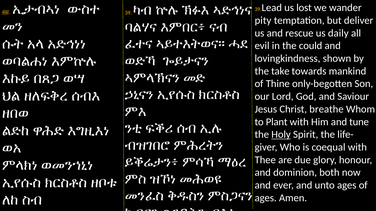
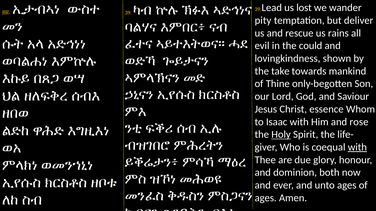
daily: daily -> rains
breathe: breathe -> essence
Plant: Plant -> Isaac
tune: tune -> rose
with at (357, 147) underline: none -> present
